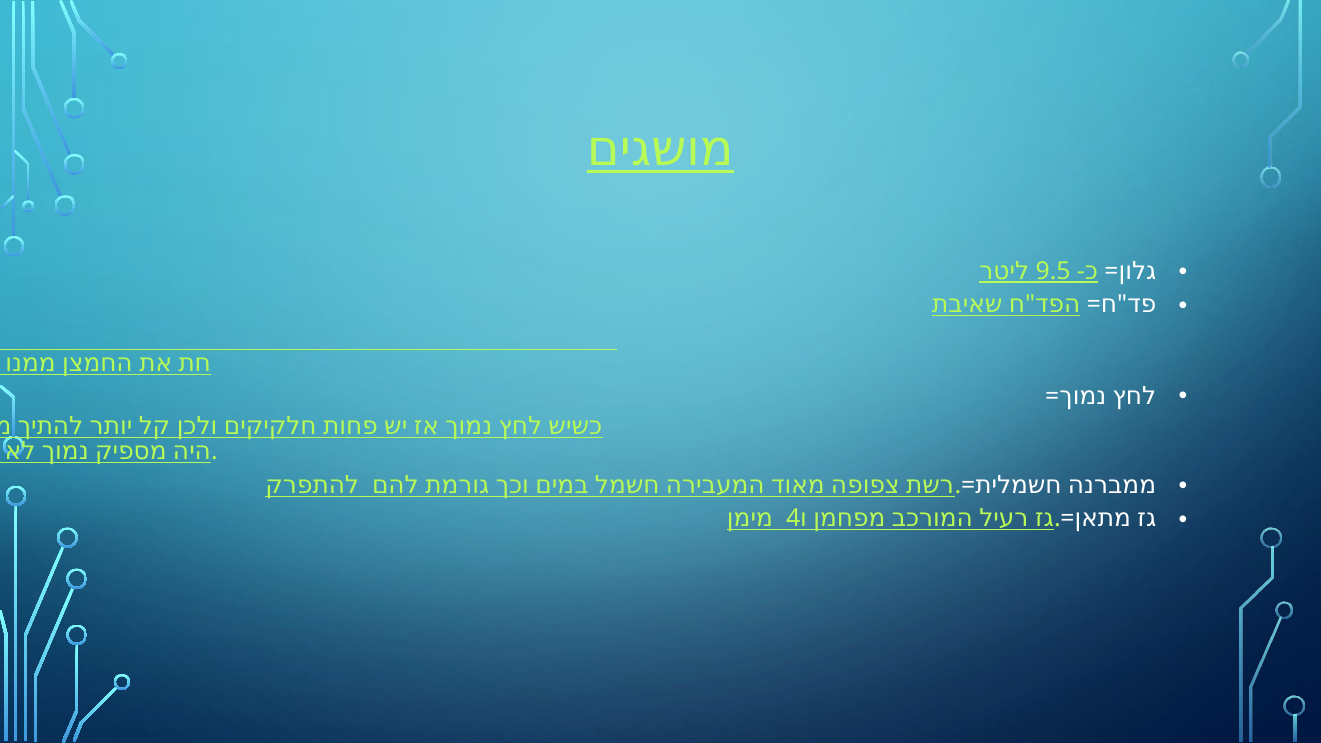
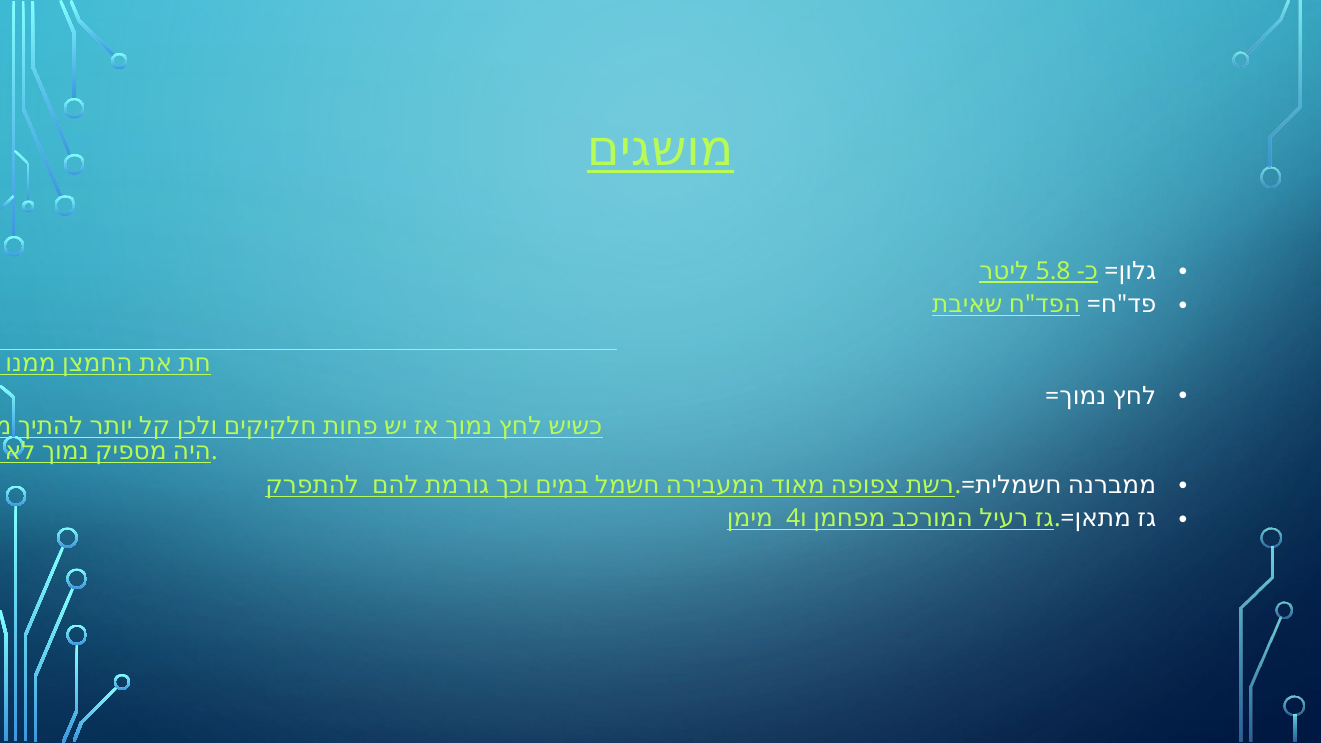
9.5: 9.5 -> 5.8
